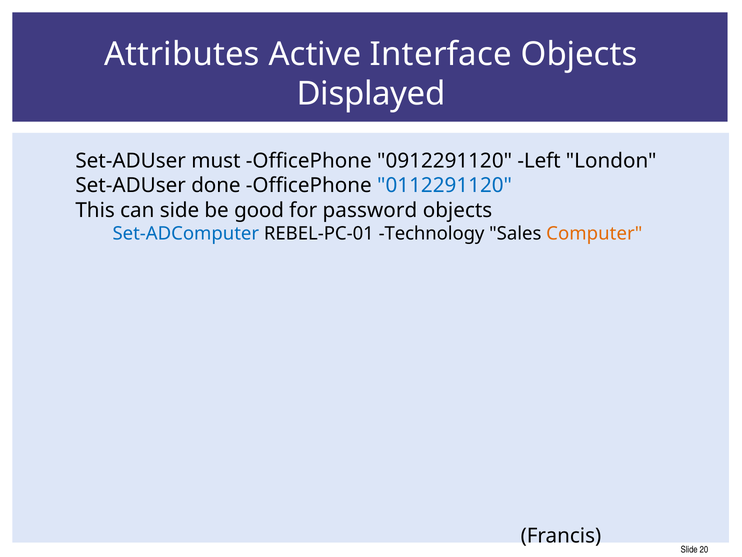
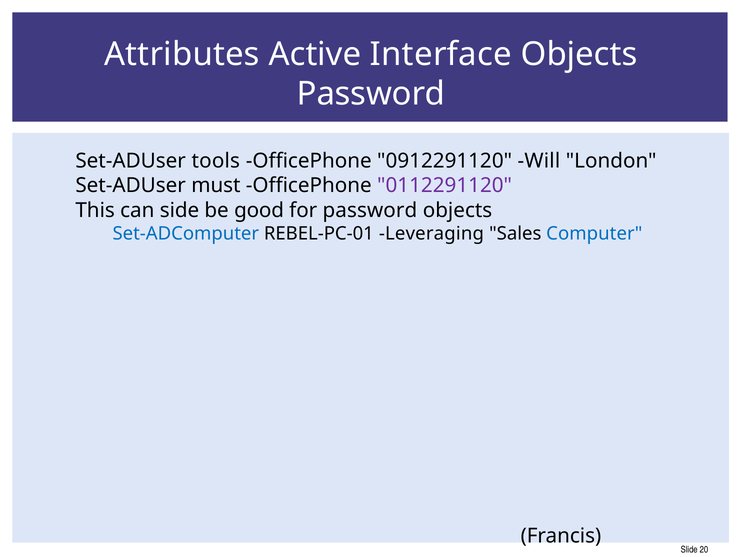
Displayed at (371, 94): Displayed -> Password
must: must -> tools
Left: Left -> Will
done: done -> must
0112291120 colour: blue -> purple
Technology: Technology -> Leveraging
Computer colour: orange -> blue
